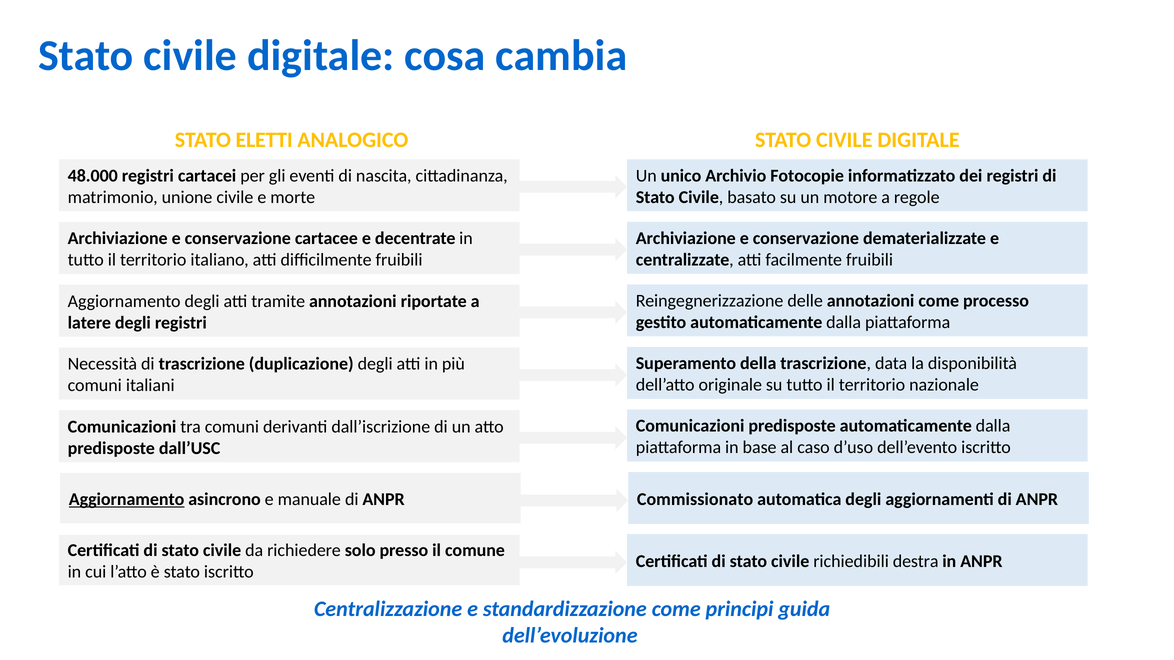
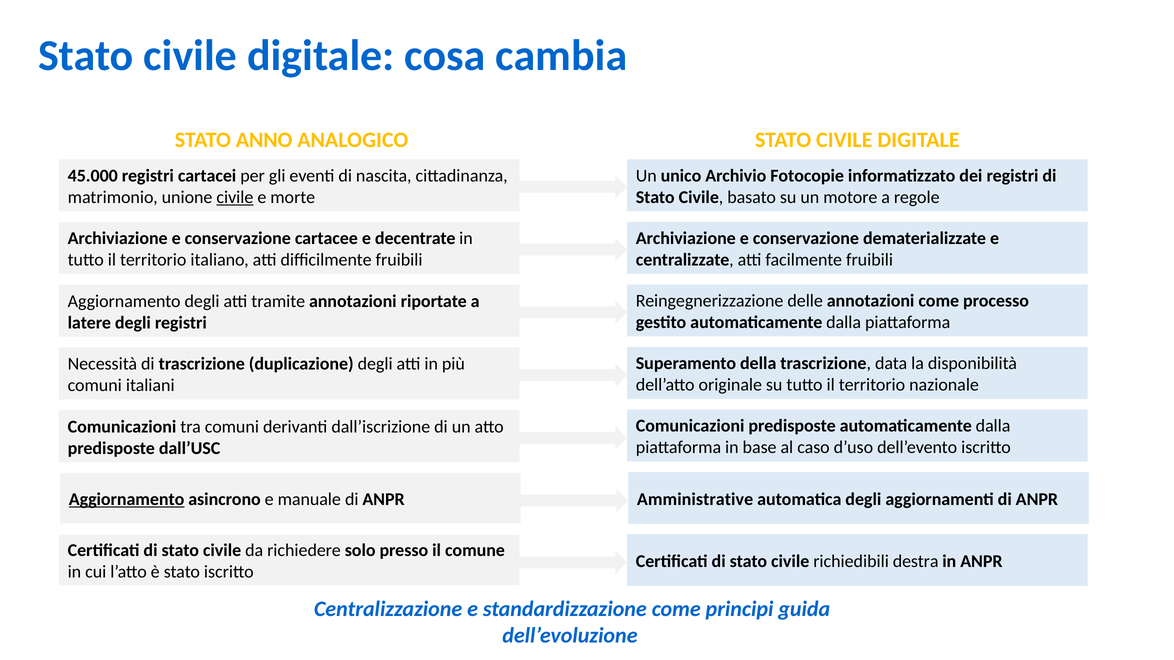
ELETTI: ELETTI -> ANNO
48.000: 48.000 -> 45.000
civile at (235, 197) underline: none -> present
Commissionato: Commissionato -> Amministrative
